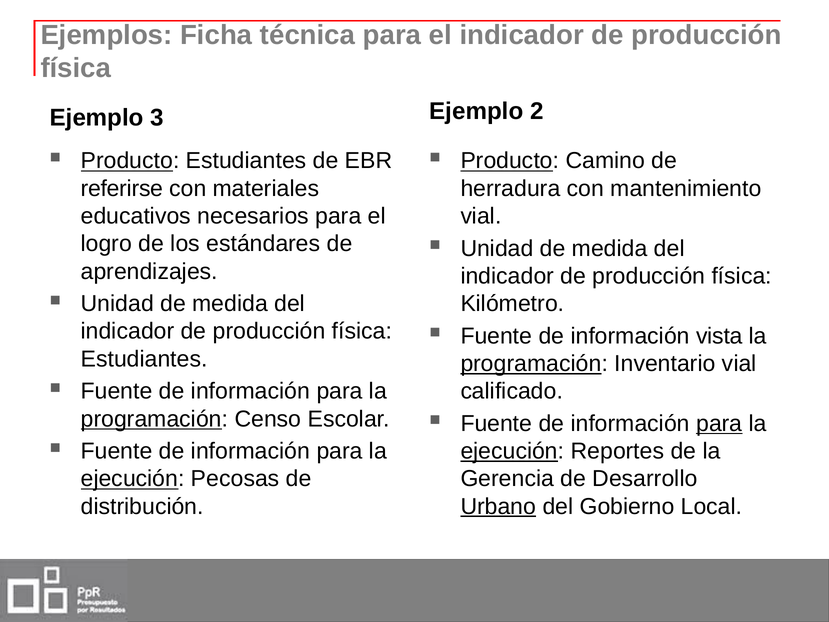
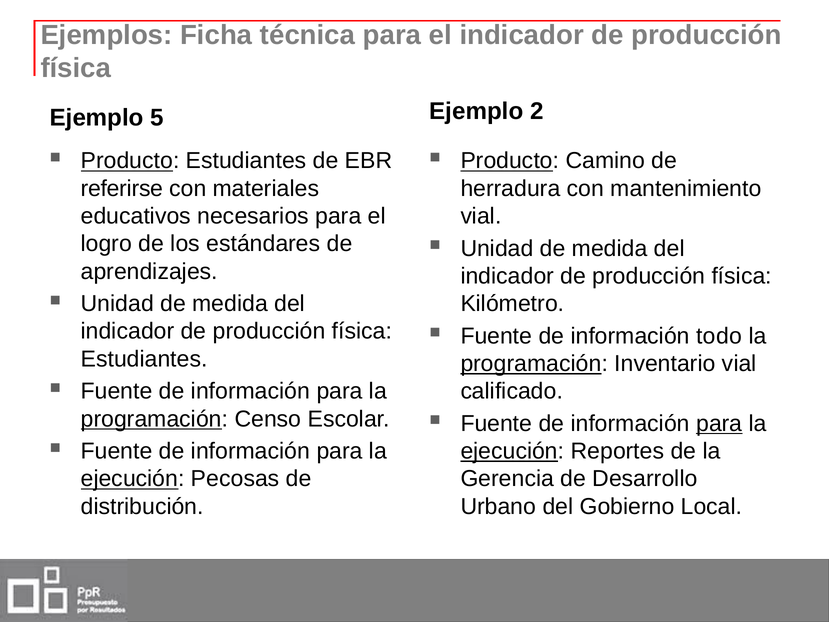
3: 3 -> 5
vista: vista -> todo
Urbano underline: present -> none
